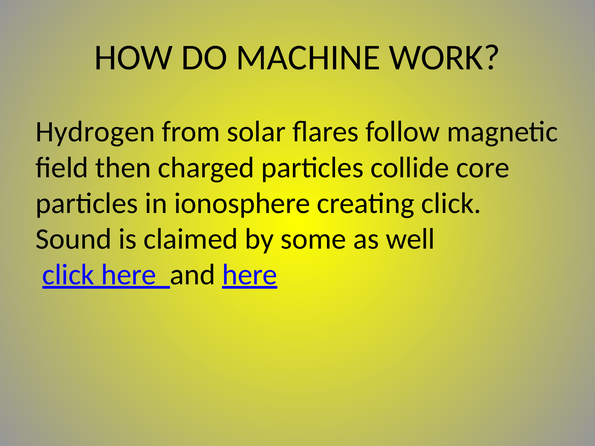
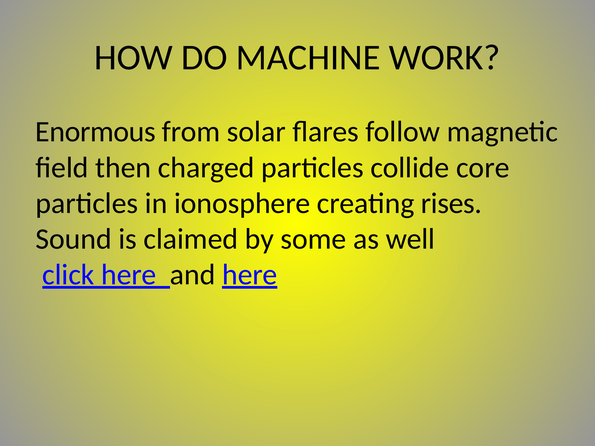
Hydrogen: Hydrogen -> Enormous
creating click: click -> rises
